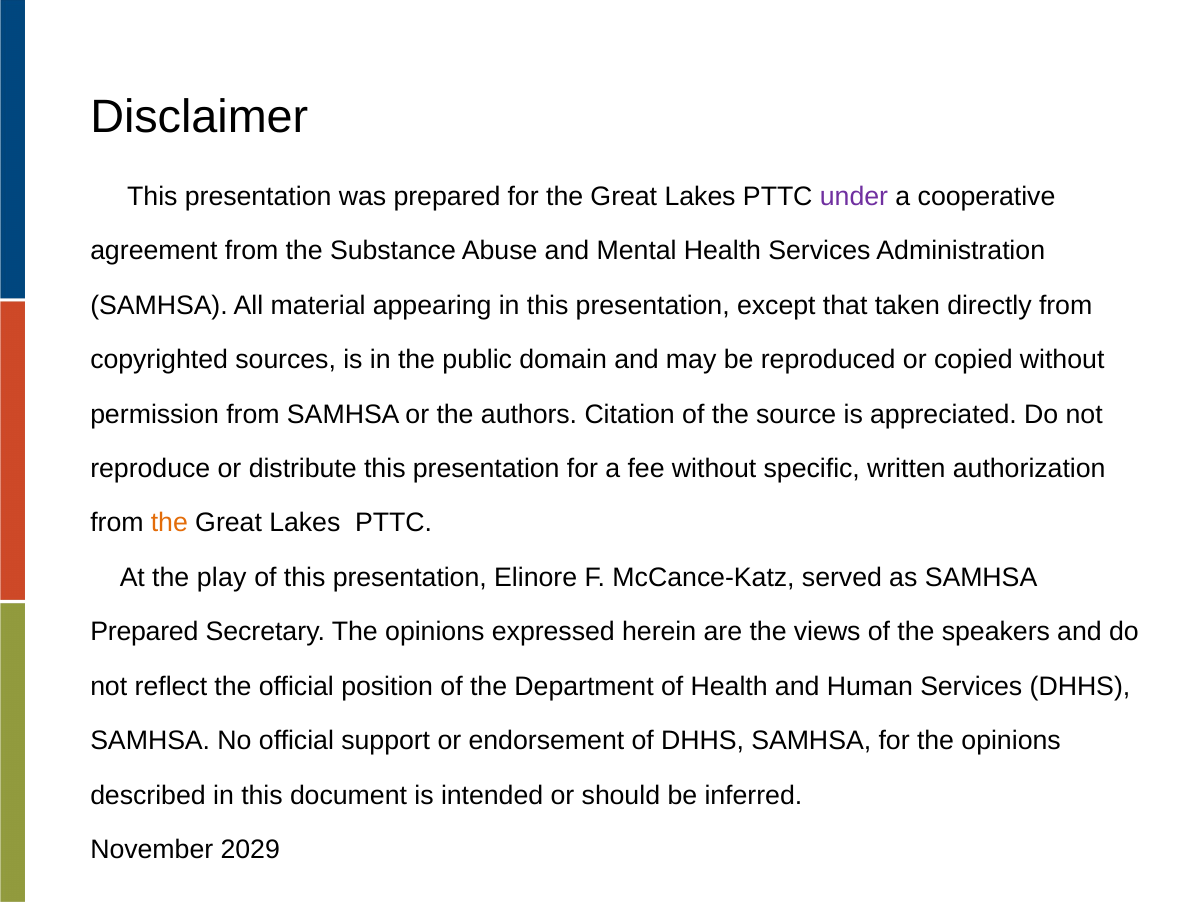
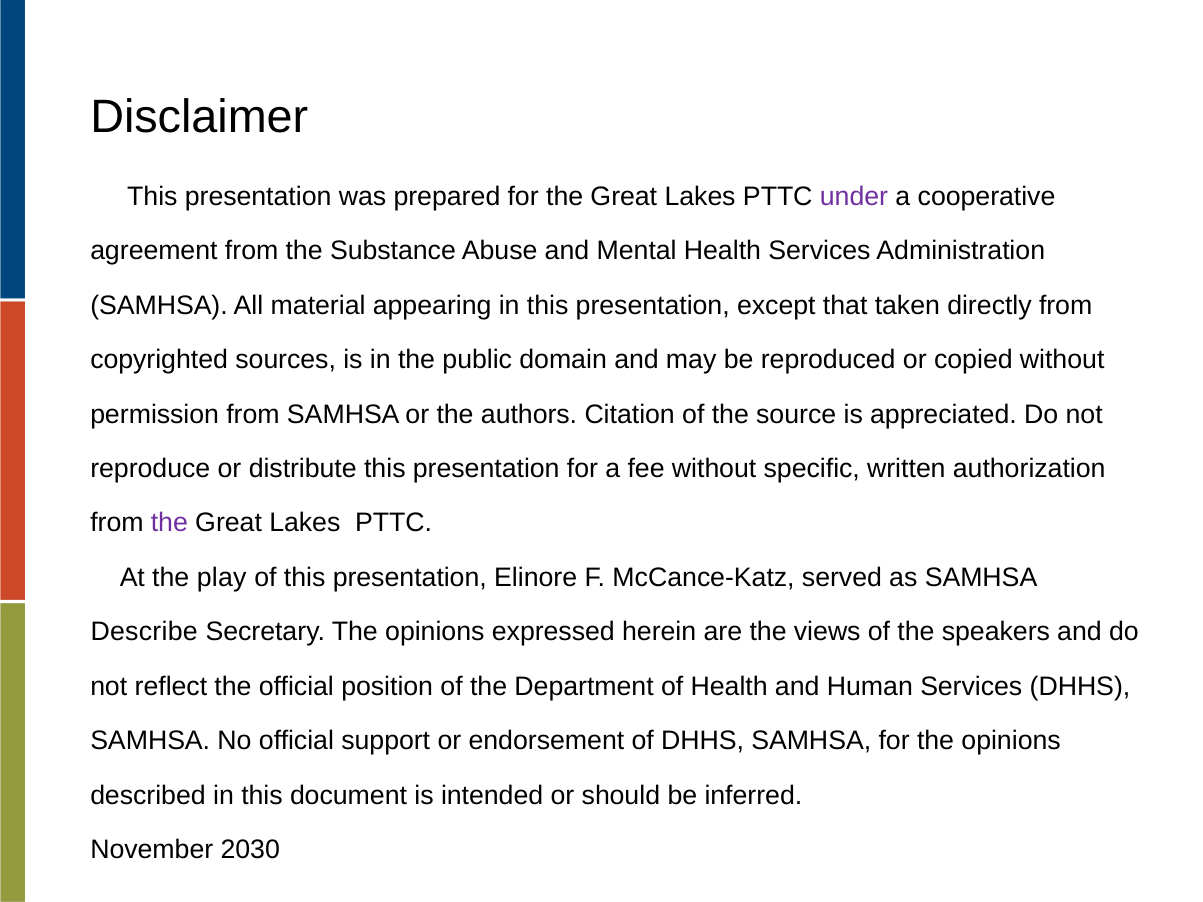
the at (169, 523) colour: orange -> purple
Prepared at (144, 632): Prepared -> Describe
2029: 2029 -> 2030
